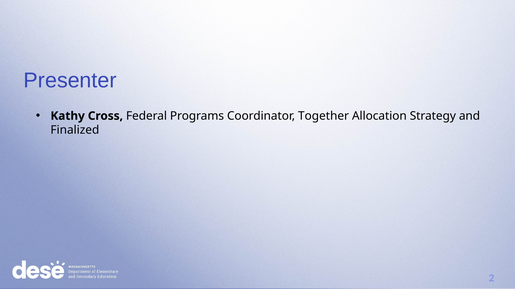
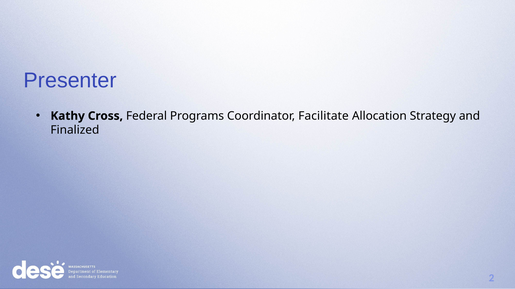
Together: Together -> Facilitate
